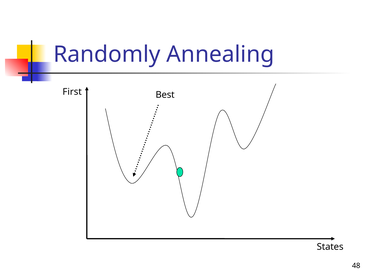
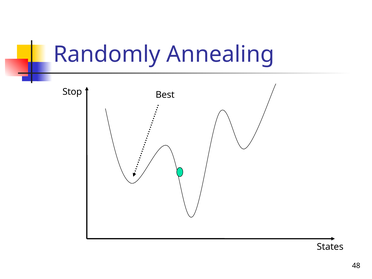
First: First -> Stop
